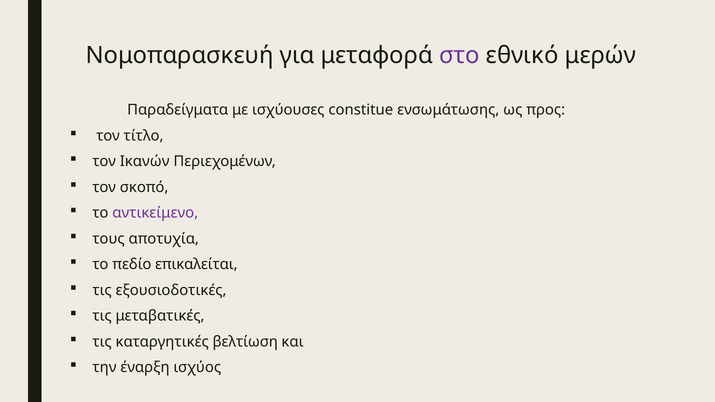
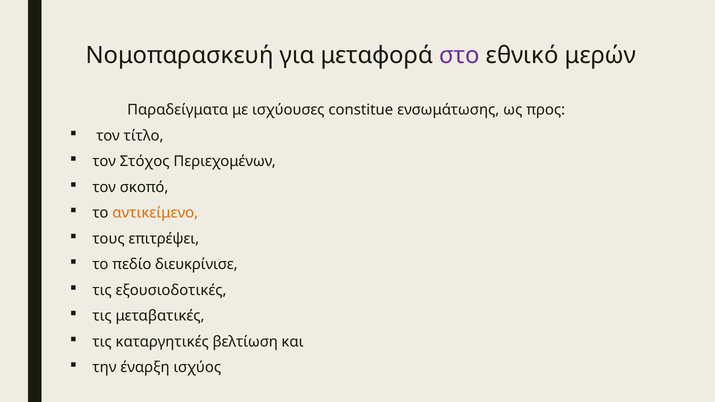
Ικανών: Ικανών -> Στόχος
αντικείμενο colour: purple -> orange
αποτυχία: αποτυχία -> επιτρέψει
επικαλείται: επικαλείται -> διευκρίνισε
